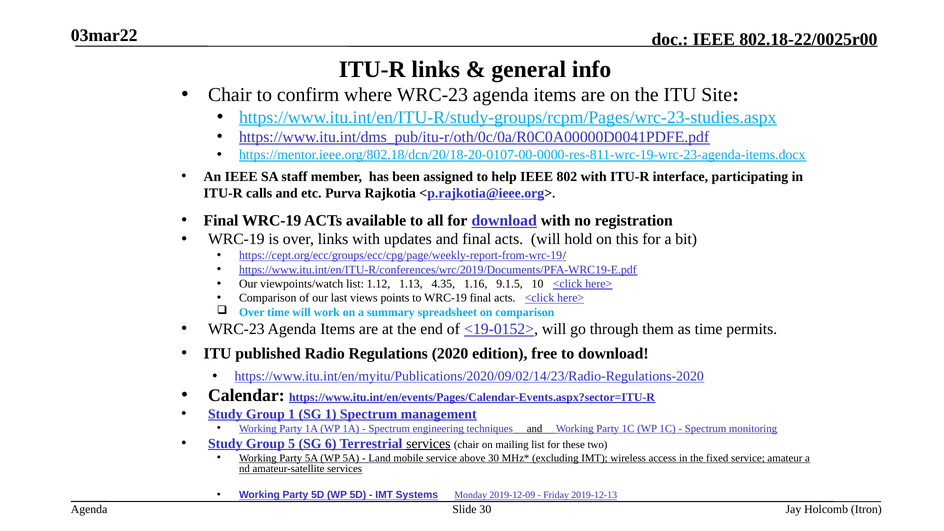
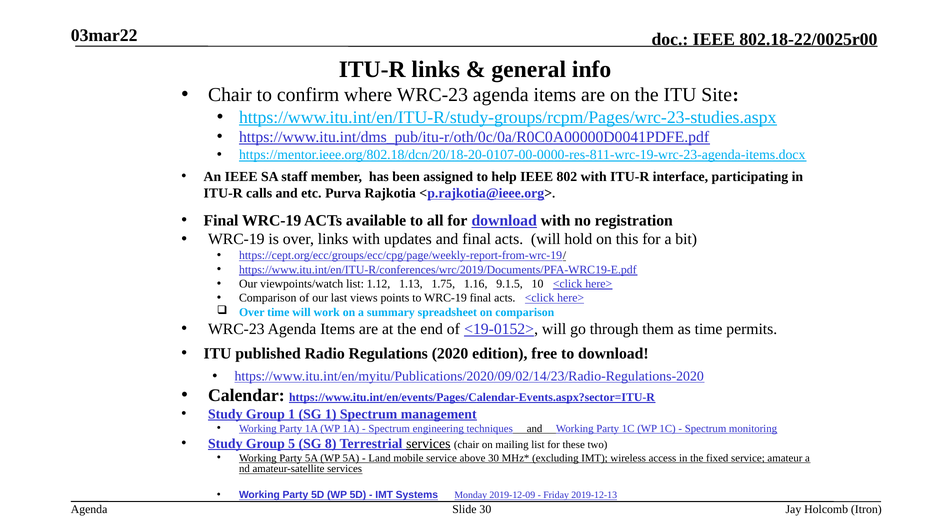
4.35: 4.35 -> 1.75
6: 6 -> 8
